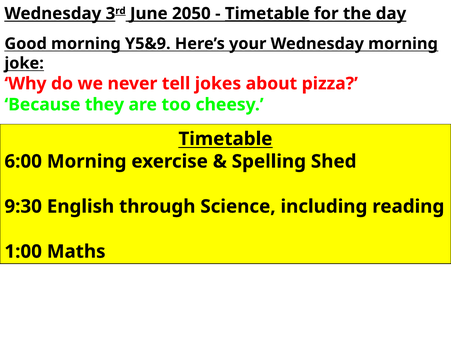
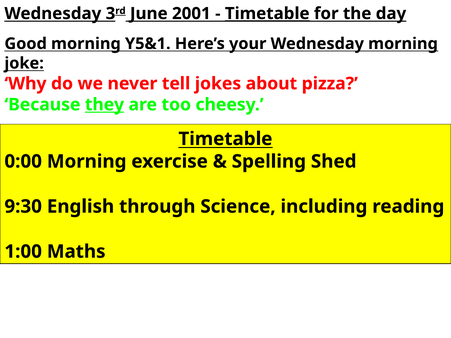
2050: 2050 -> 2001
Y5&9: Y5&9 -> Y5&1
they underline: none -> present
6:00: 6:00 -> 0:00
